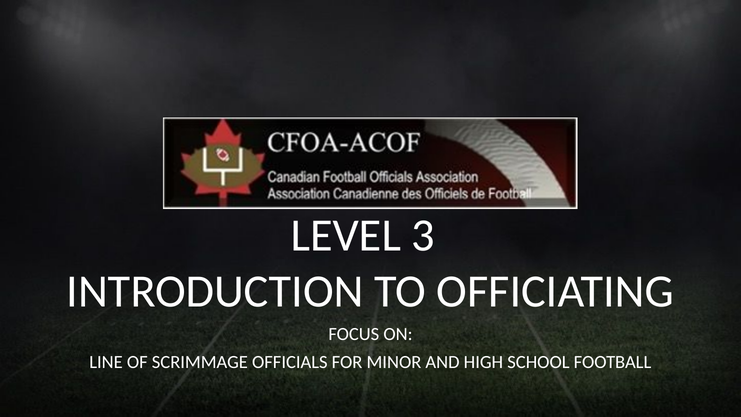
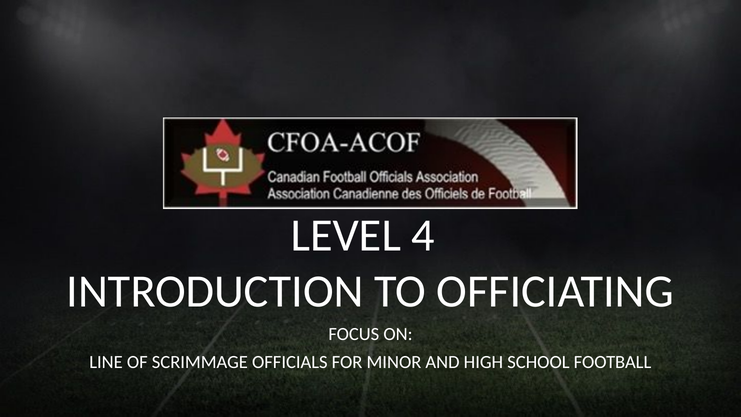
3: 3 -> 4
